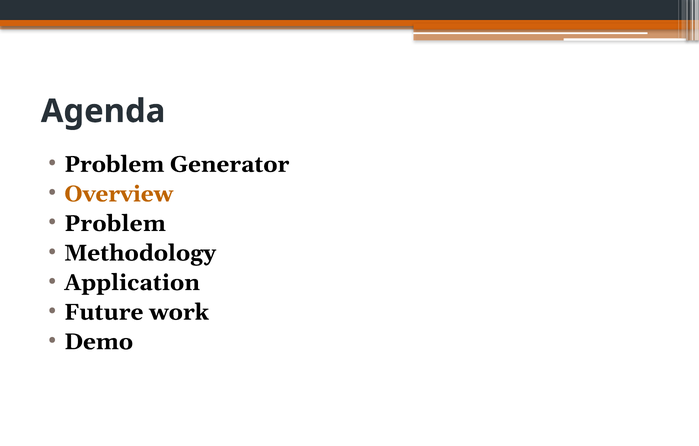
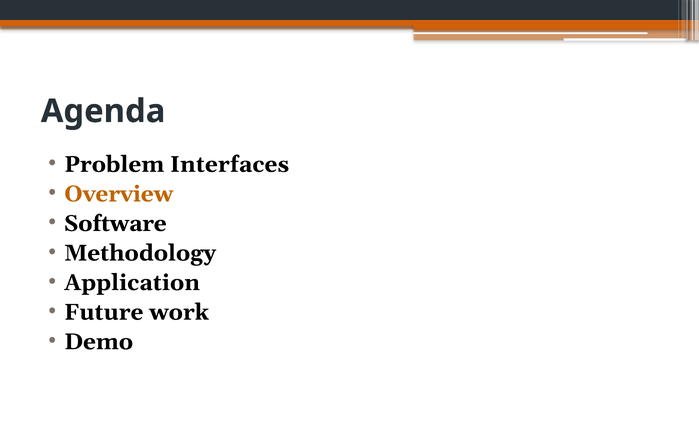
Generator: Generator -> Interfaces
Problem at (115, 223): Problem -> Software
